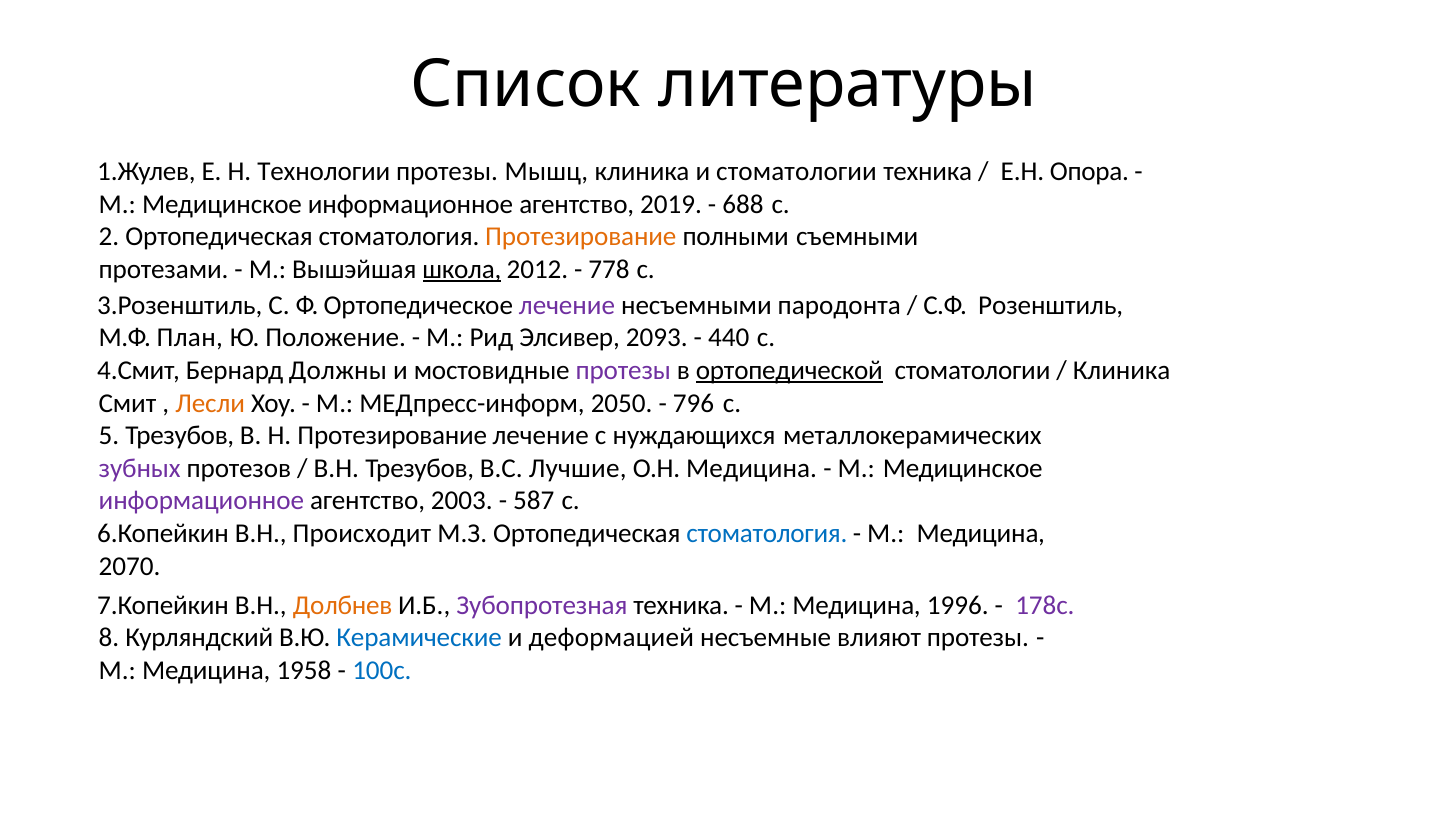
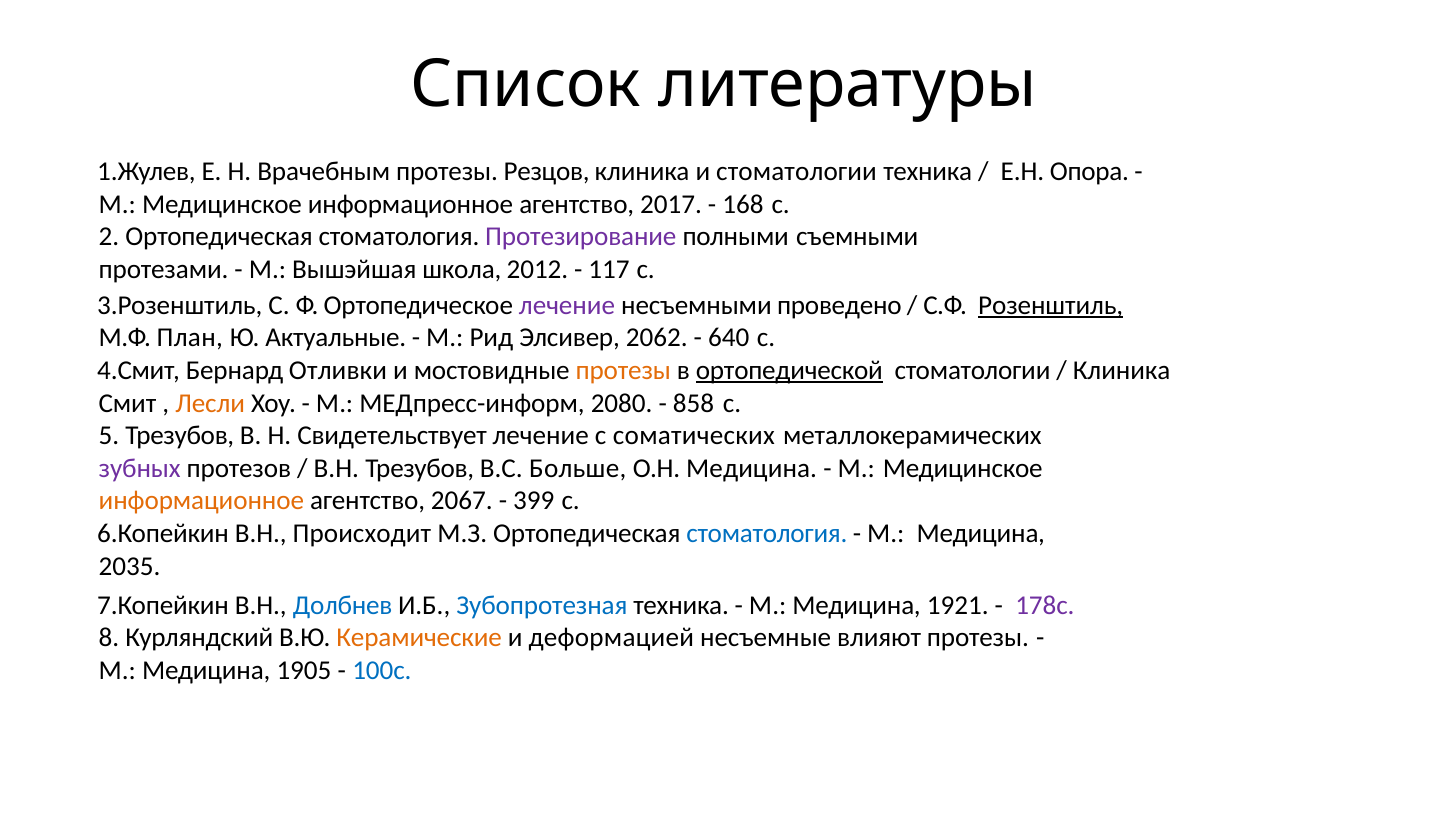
Технологии: Технологии -> Врачебным
Мышц: Мышц -> Резцов
2019: 2019 -> 2017
688: 688 -> 168
Протезирование at (581, 237) colour: orange -> purple
школа underline: present -> none
778: 778 -> 117
пародонта: пародонта -> проведено
Розенштиль underline: none -> present
Положение: Положение -> Актуальные
2093: 2093 -> 2062
440: 440 -> 640
Должны: Должны -> Отливки
протезы at (623, 370) colour: purple -> orange
2050: 2050 -> 2080
796: 796 -> 858
Н Протезирование: Протезирование -> Свидетельствует
нуждающихся: нуждающихся -> соматических
Лучшие: Лучшие -> Больше
информационное at (201, 501) colour: purple -> orange
2003: 2003 -> 2067
587: 587 -> 399
2070: 2070 -> 2035
Долбнев colour: orange -> blue
Зубопротезная colour: purple -> blue
1996: 1996 -> 1921
Керамические colour: blue -> orange
1958: 1958 -> 1905
